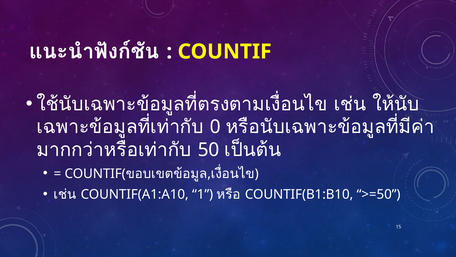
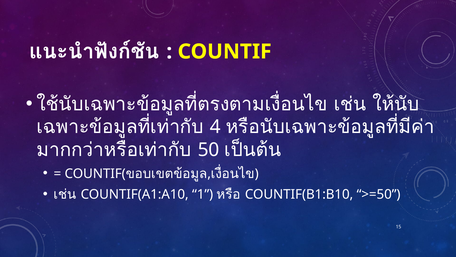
0: 0 -> 4
